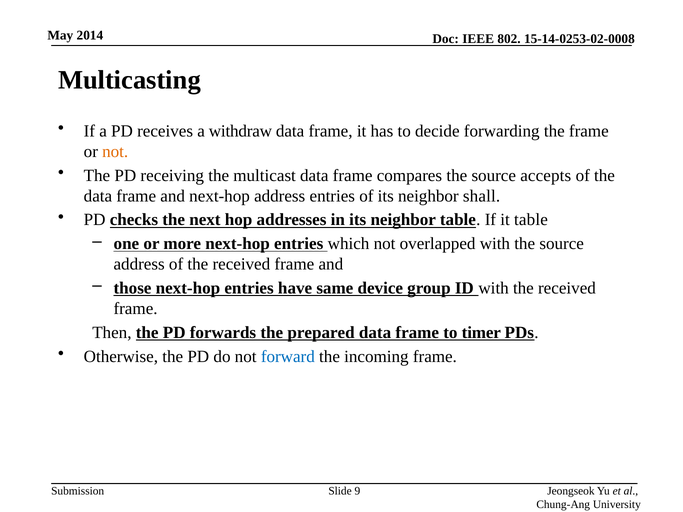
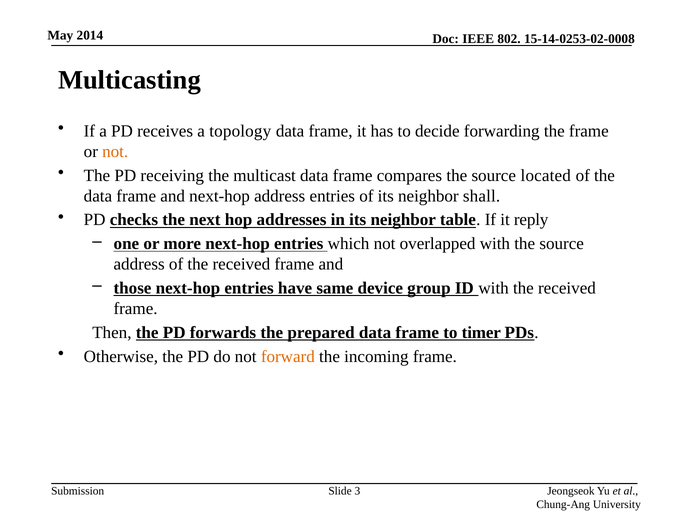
withdraw: withdraw -> topology
accepts: accepts -> located
it table: table -> reply
forward colour: blue -> orange
9: 9 -> 3
